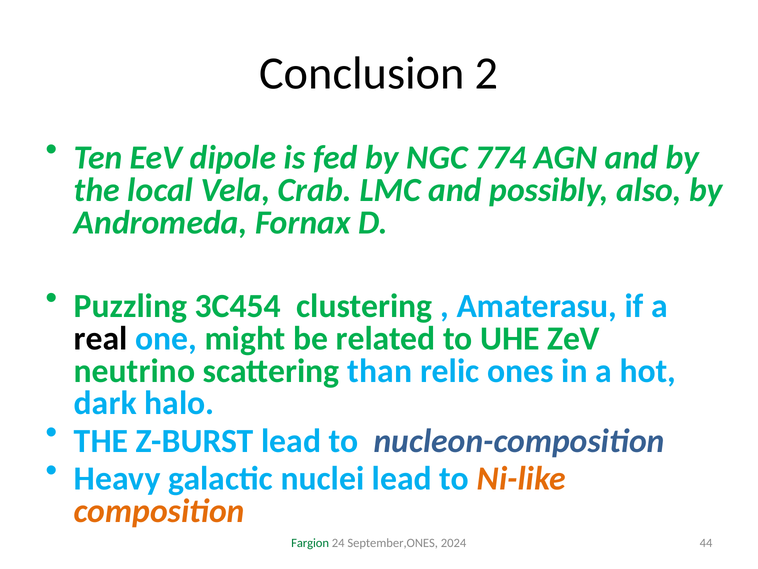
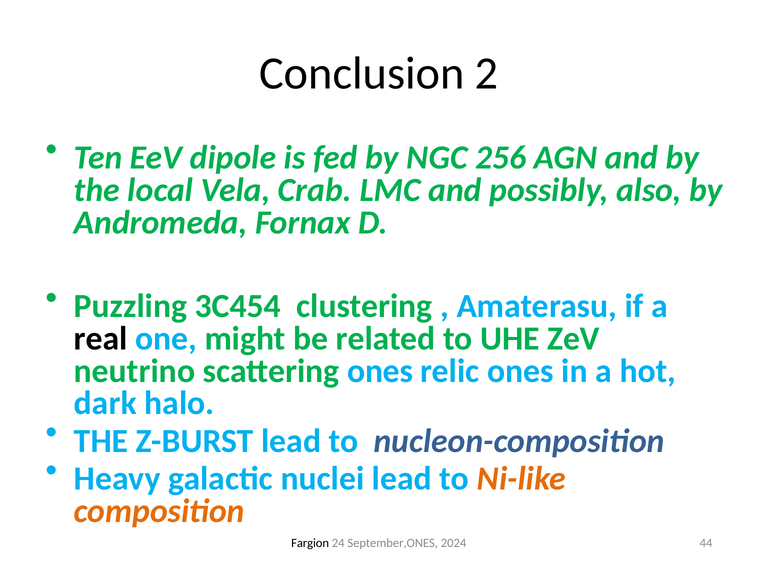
774: 774 -> 256
scattering than: than -> ones
Fargion colour: green -> black
